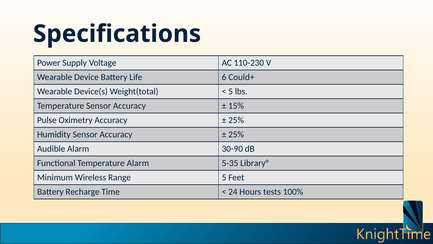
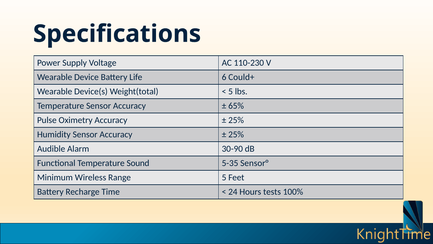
15%: 15% -> 65%
Temperature Alarm: Alarm -> Sound
Library°: Library° -> Sensor°
